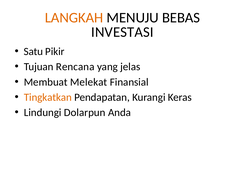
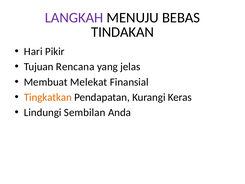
LANGKAH colour: orange -> purple
INVESTASI: INVESTASI -> TINDAKAN
Satu: Satu -> Hari
Dolarpun: Dolarpun -> Sembilan
